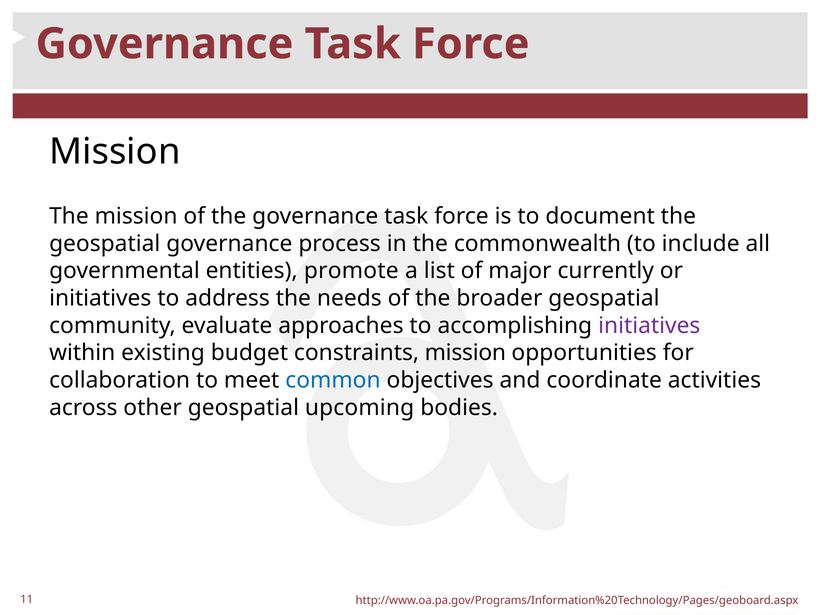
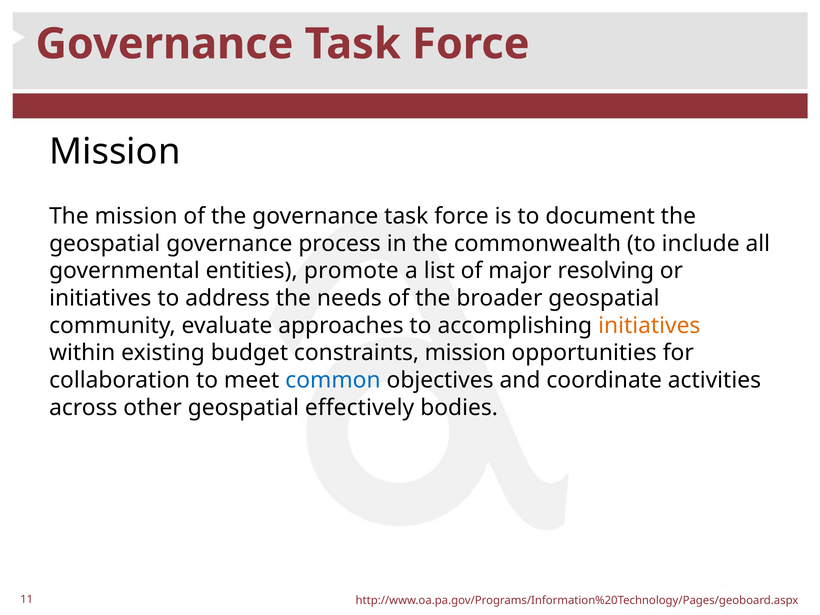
currently: currently -> resolving
initiatives at (649, 326) colour: purple -> orange
upcoming: upcoming -> effectively
